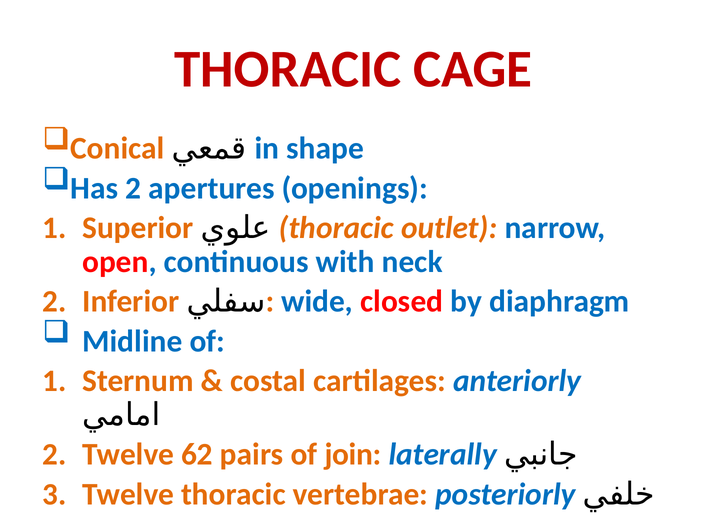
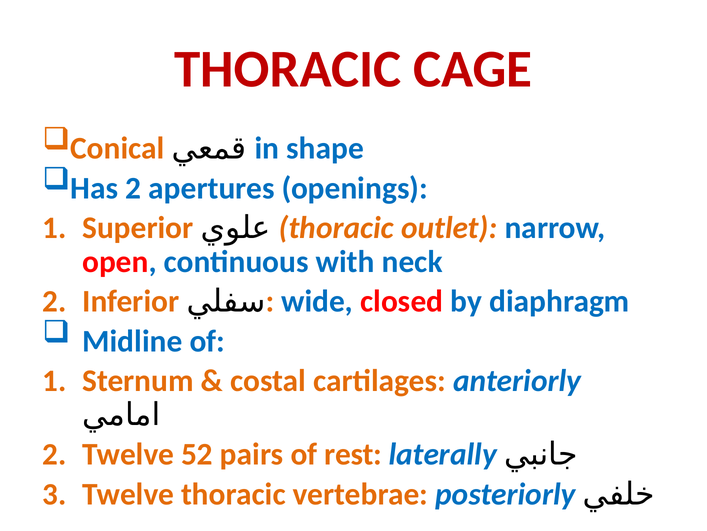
62: 62 -> 52
join: join -> rest
